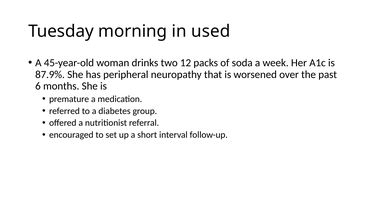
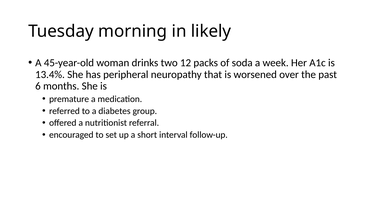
used: used -> likely
87.9%: 87.9% -> 13.4%
